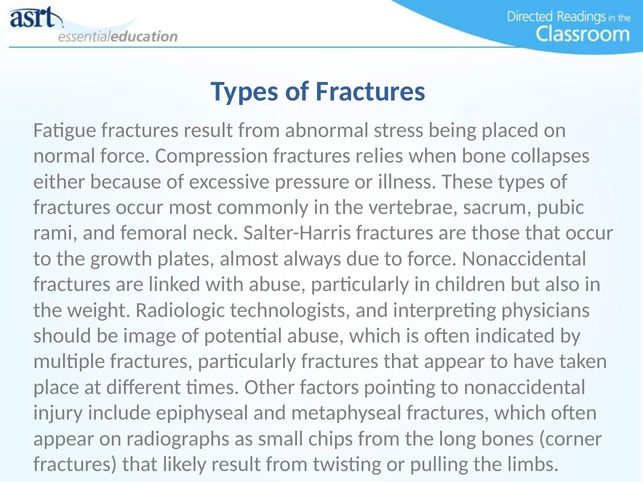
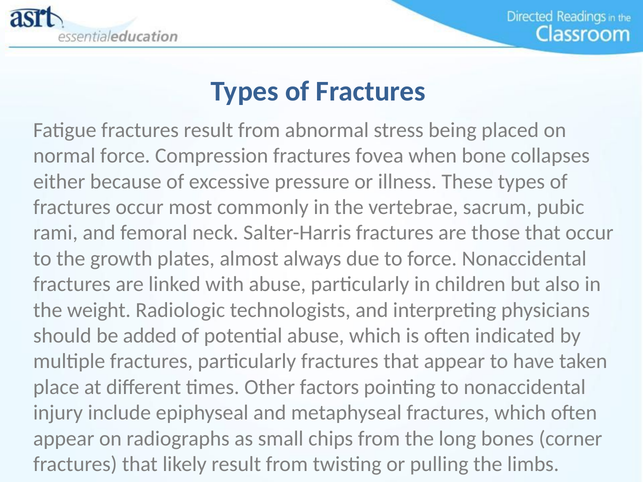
relies: relies -> fovea
image: image -> added
